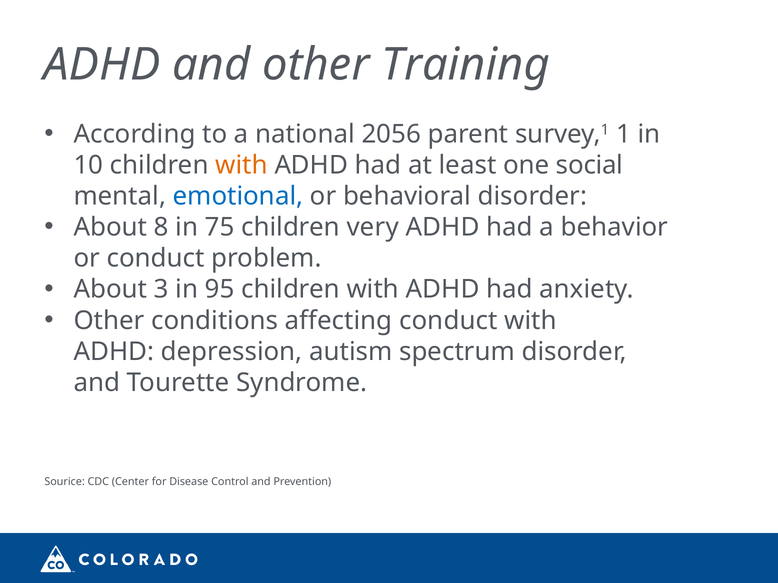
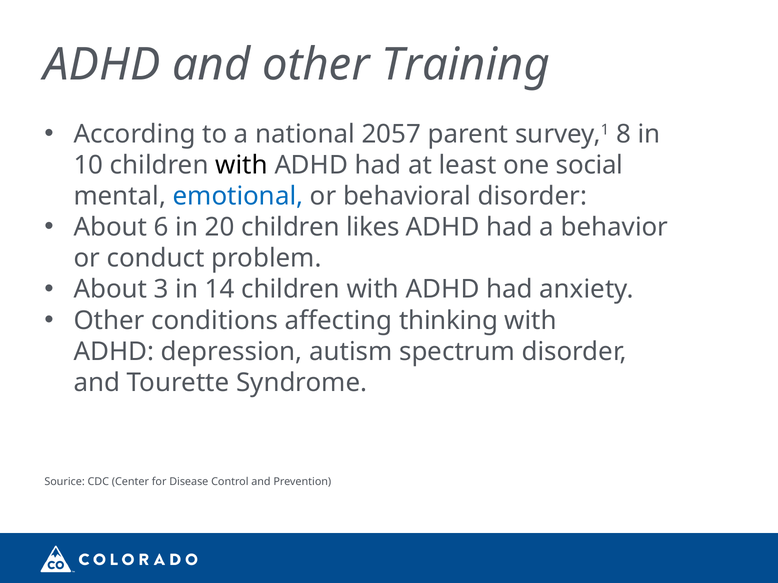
2056: 2056 -> 2057
1: 1 -> 8
with at (242, 165) colour: orange -> black
8: 8 -> 6
75: 75 -> 20
very: very -> likes
95: 95 -> 14
affecting conduct: conduct -> thinking
